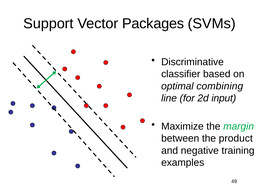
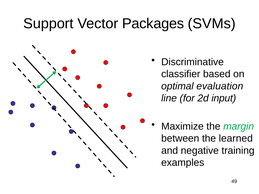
combining: combining -> evaluation
product: product -> learned
